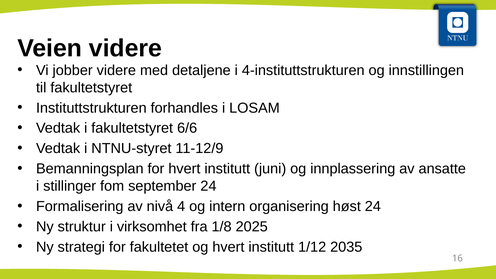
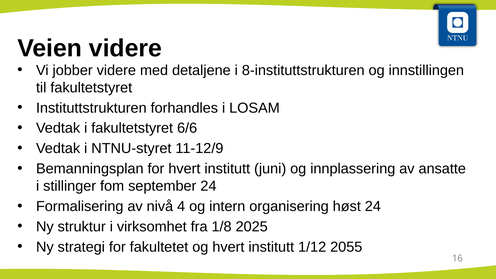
4-instituttstrukturen: 4-instituttstrukturen -> 8-instituttstrukturen
2035: 2035 -> 2055
